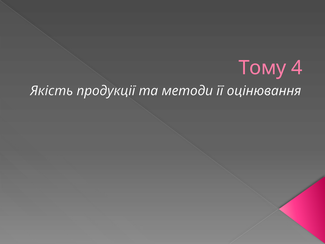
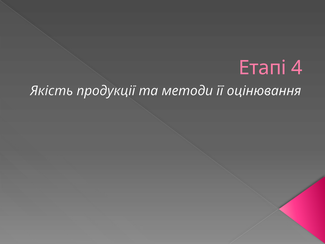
Тому: Тому -> Етапі
